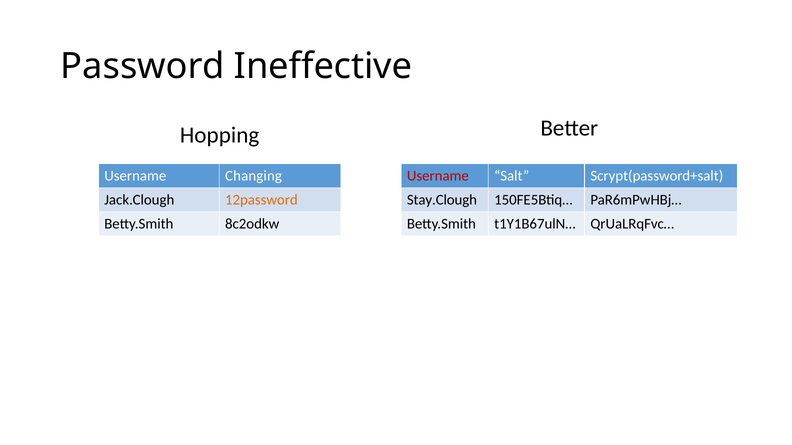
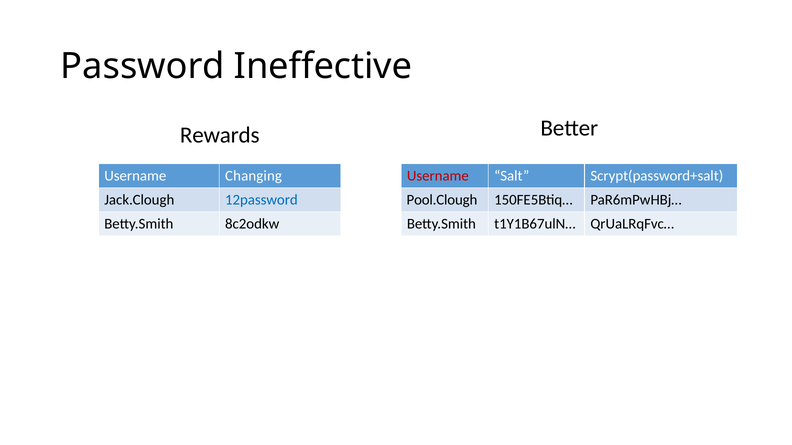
Hopping: Hopping -> Rewards
12password colour: orange -> blue
Stay.Clough: Stay.Clough -> Pool.Clough
